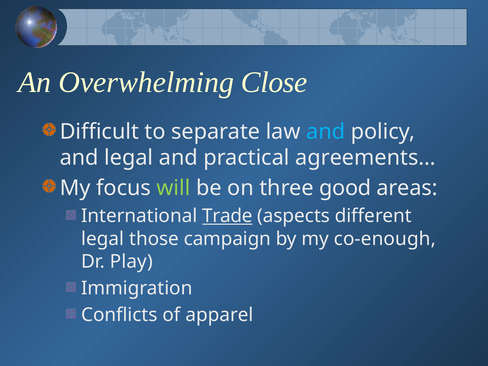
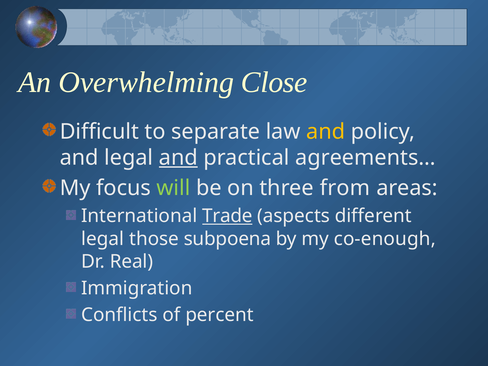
and at (326, 132) colour: light blue -> yellow
and at (178, 158) underline: none -> present
good: good -> from
campaign: campaign -> subpoena
Play: Play -> Real
apparel: apparel -> percent
